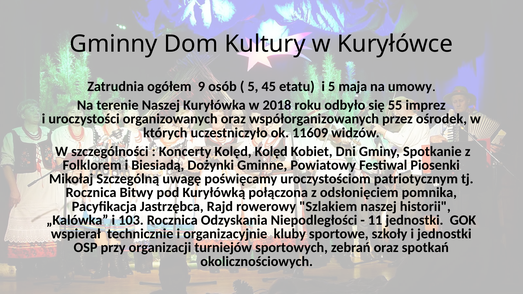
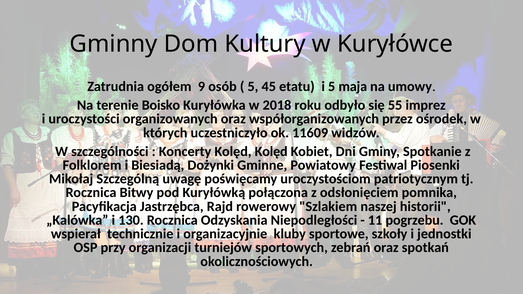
terenie Naszej: Naszej -> Boisko
103: 103 -> 130
11 jednostki: jednostki -> pogrzebu
